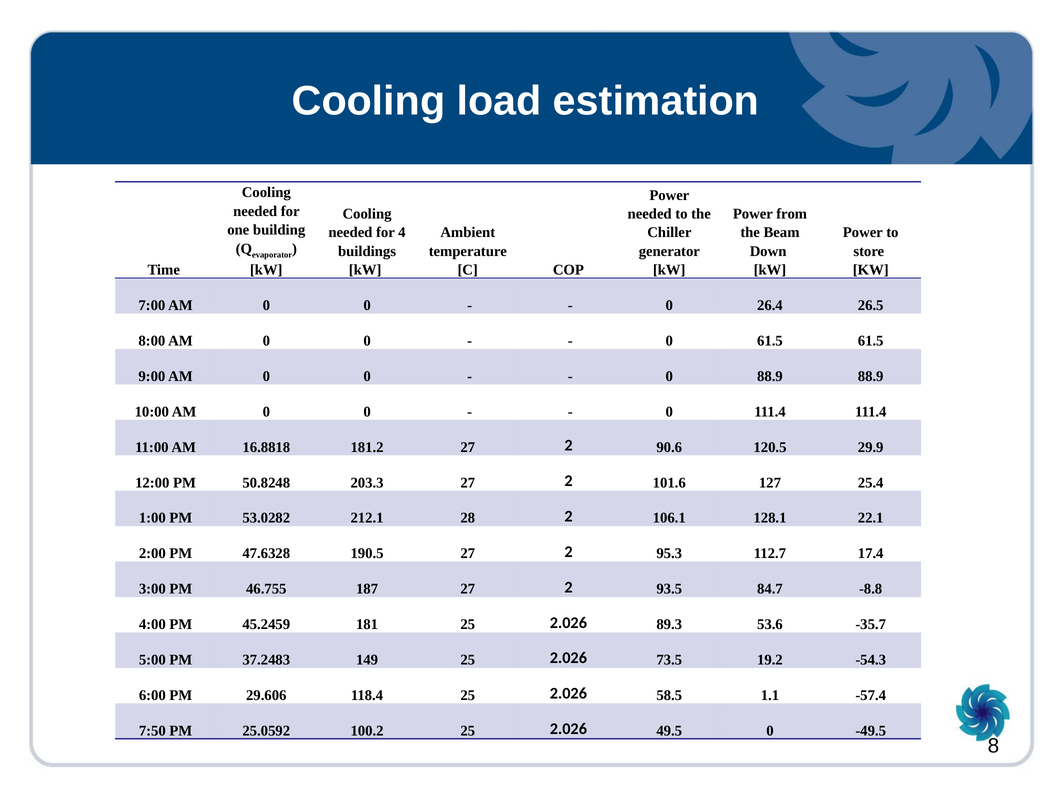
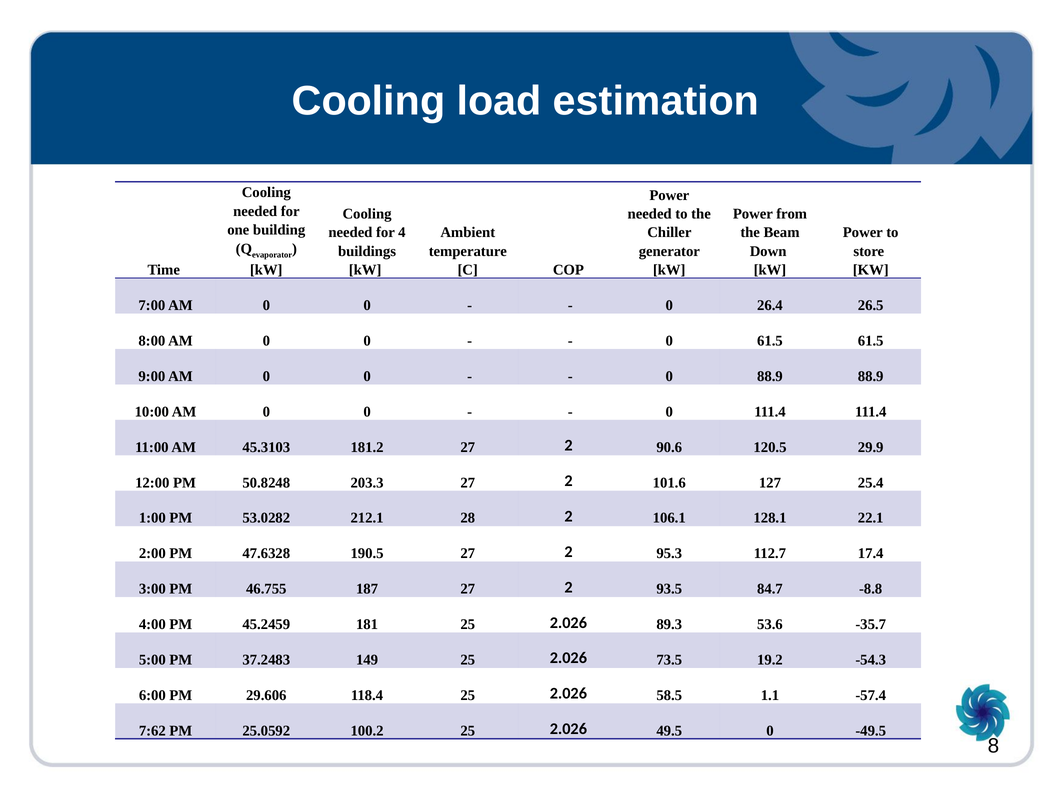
16.8818: 16.8818 -> 45.3103
7:50: 7:50 -> 7:62
